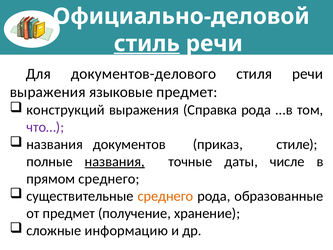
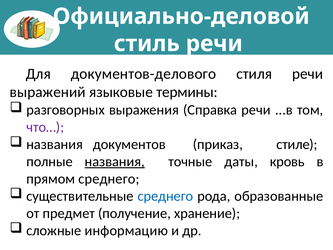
стиль underline: present -> none
выражения at (48, 92): выражения -> выражений
языковые предмет: предмет -> термины
конструкций: конструкций -> разговорных
Справка рода: рода -> речи
числе: числе -> кровь
среднего at (165, 196) colour: orange -> blue
